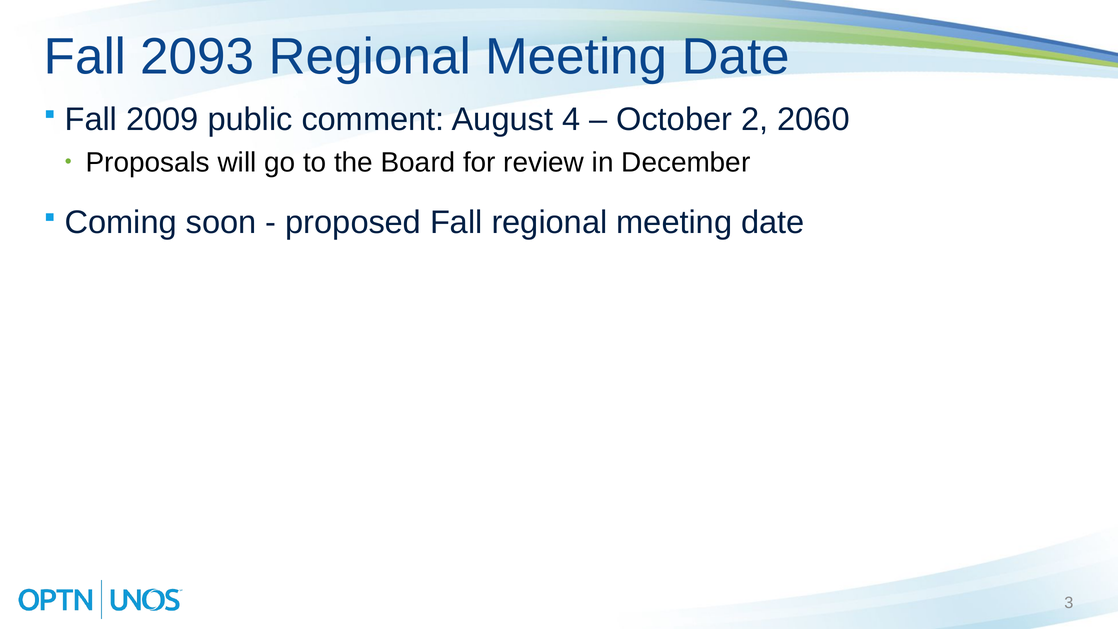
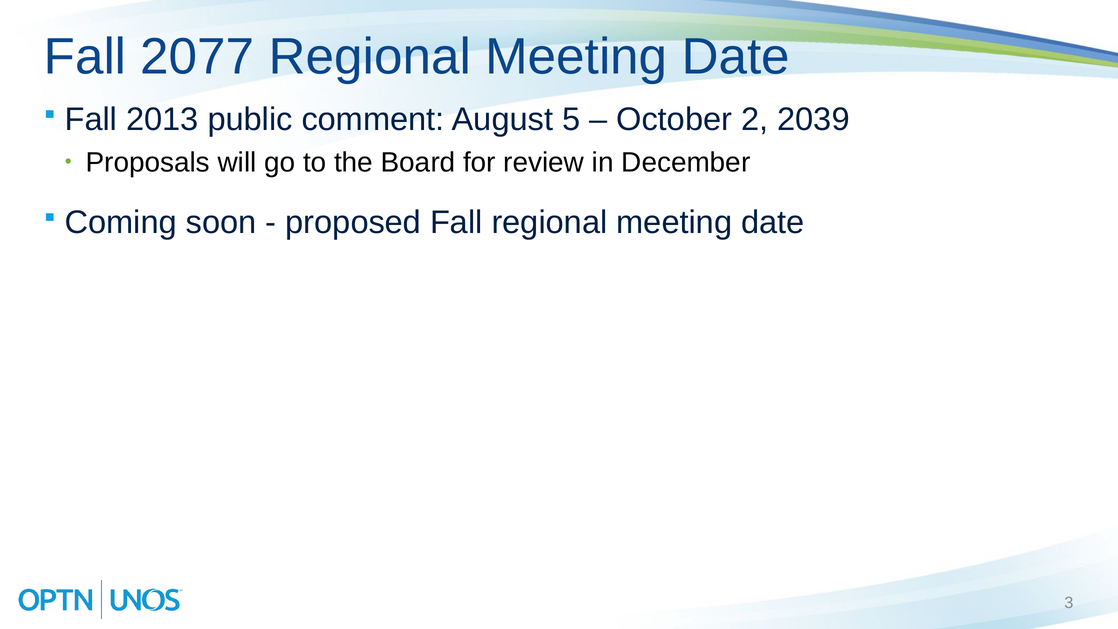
2093: 2093 -> 2077
2009: 2009 -> 2013
4: 4 -> 5
2060: 2060 -> 2039
